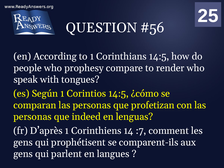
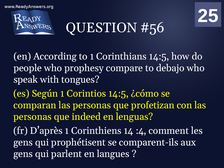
render: render -> debajo
:7: :7 -> :4
